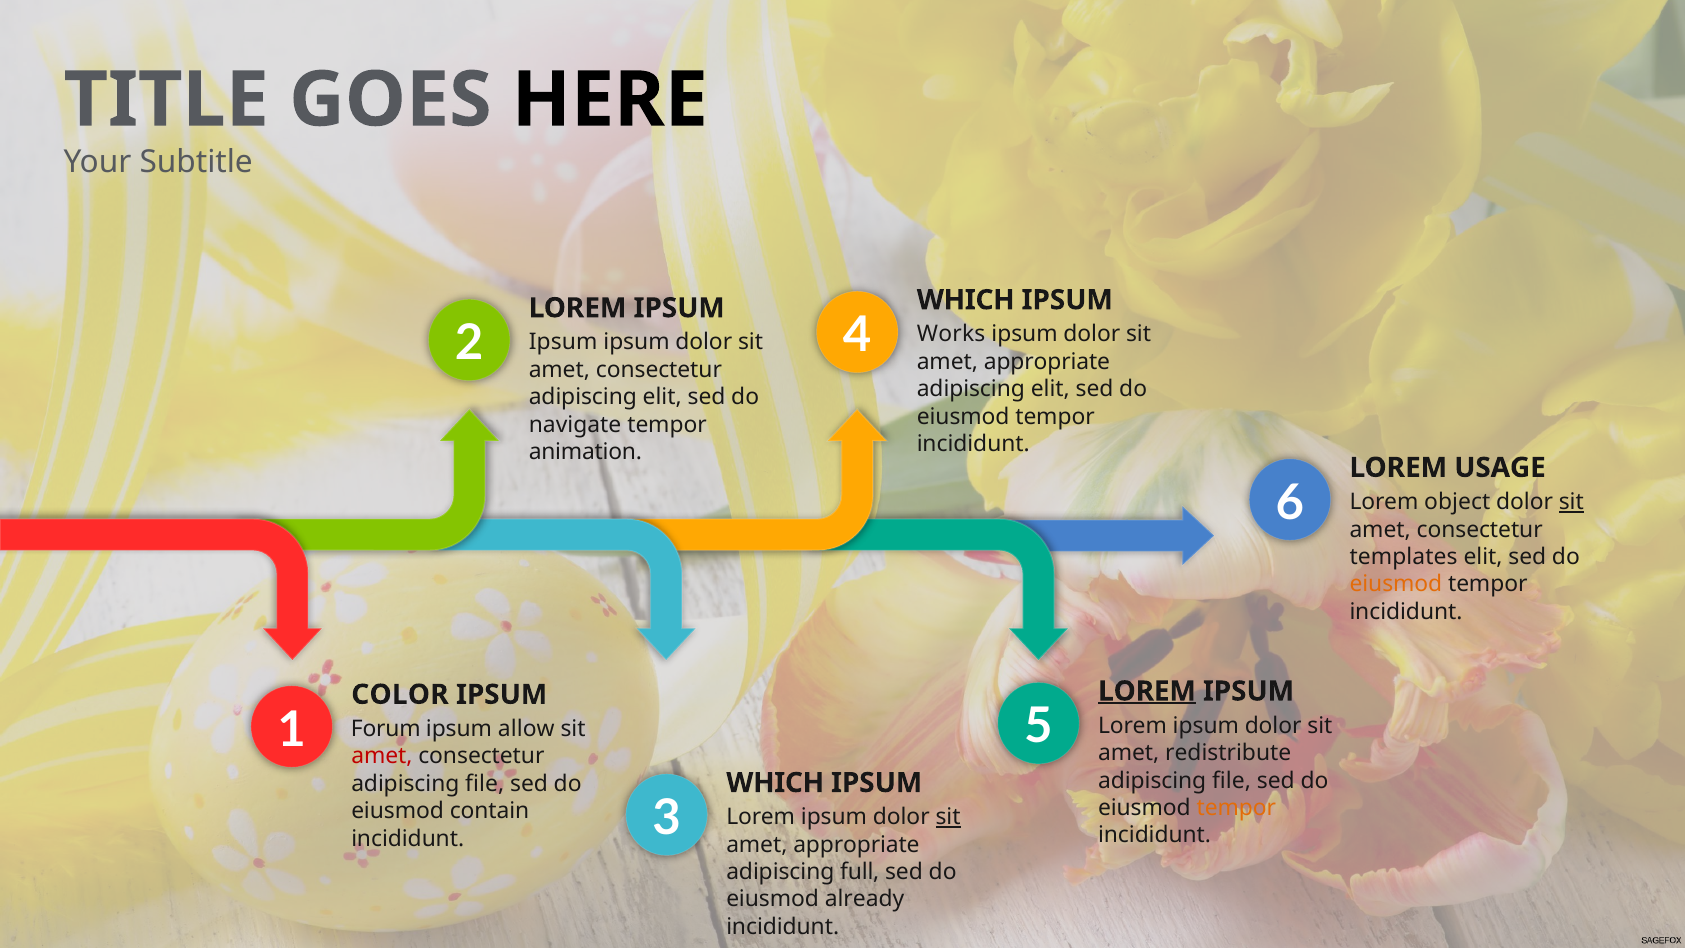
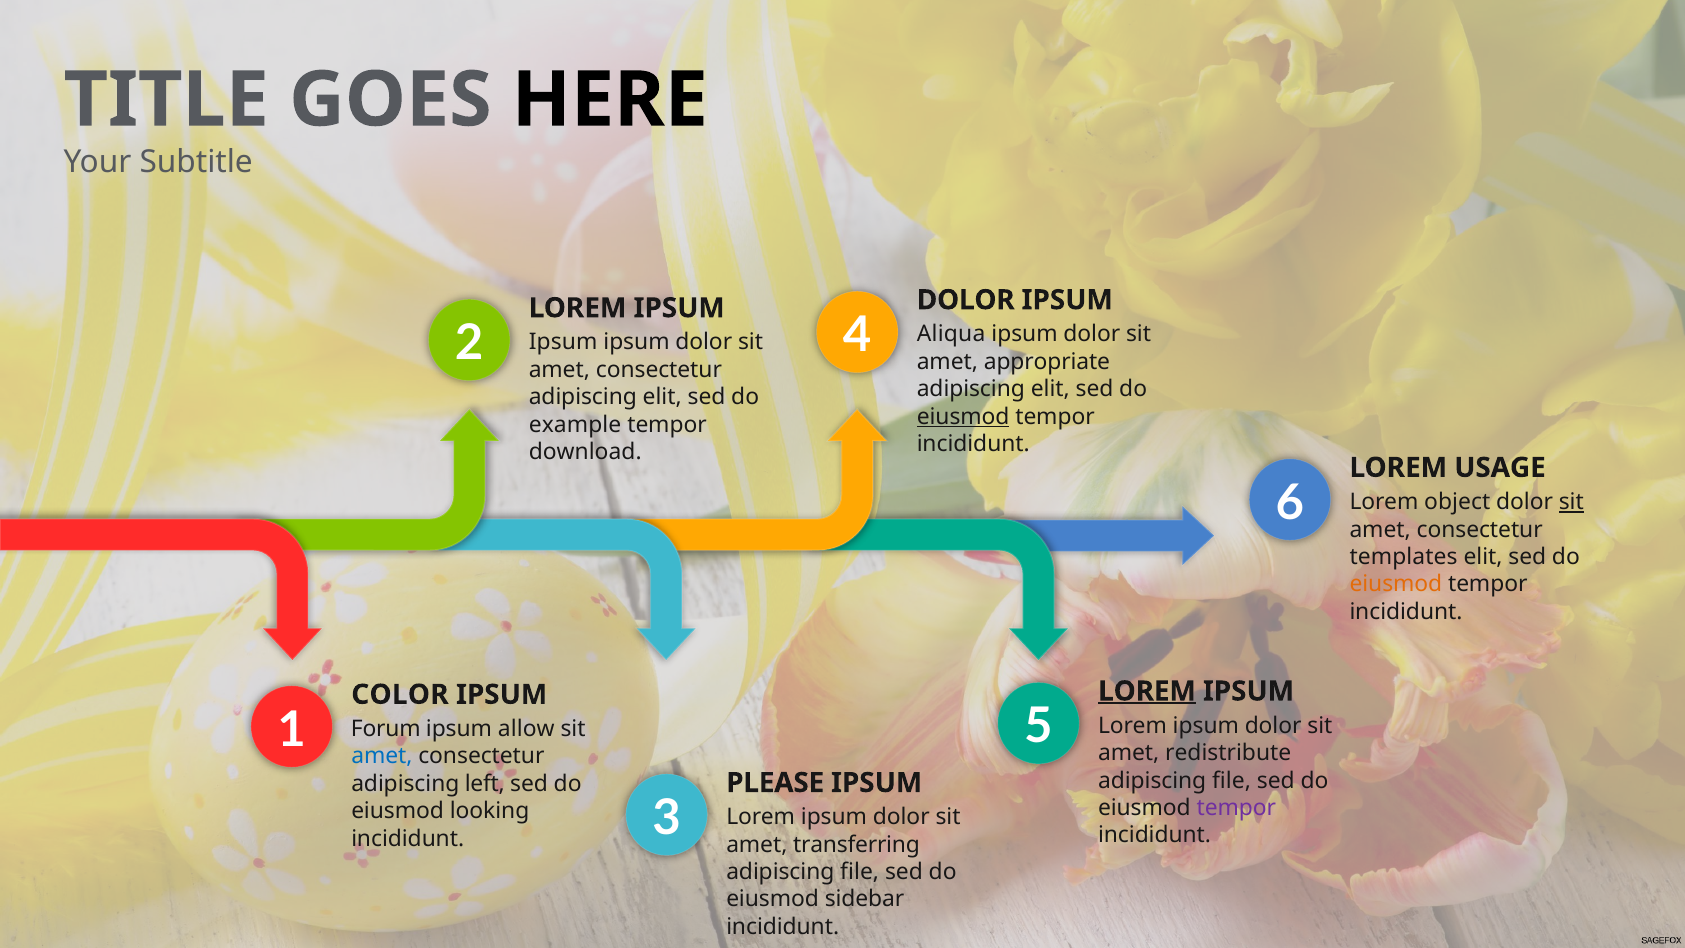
WHICH at (966, 300): WHICH -> DOLOR
Works: Works -> Aliqua
eiusmod at (963, 417) underline: none -> present
navigate: navigate -> example
animation: animation -> download
amet at (382, 756) colour: red -> blue
file at (485, 784): file -> left
WHICH at (775, 783): WHICH -> PLEASE
tempor at (1236, 808) colour: orange -> purple
contain: contain -> looking
sit at (948, 817) underline: present -> none
appropriate at (856, 844): appropriate -> transferring
full at (860, 872): full -> file
already: already -> sidebar
